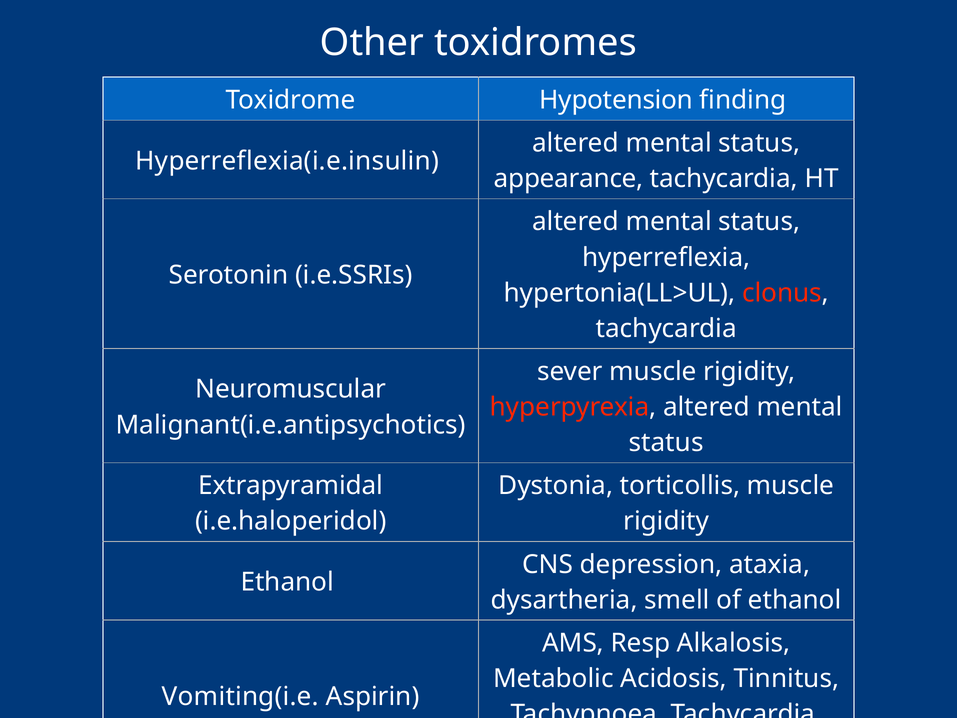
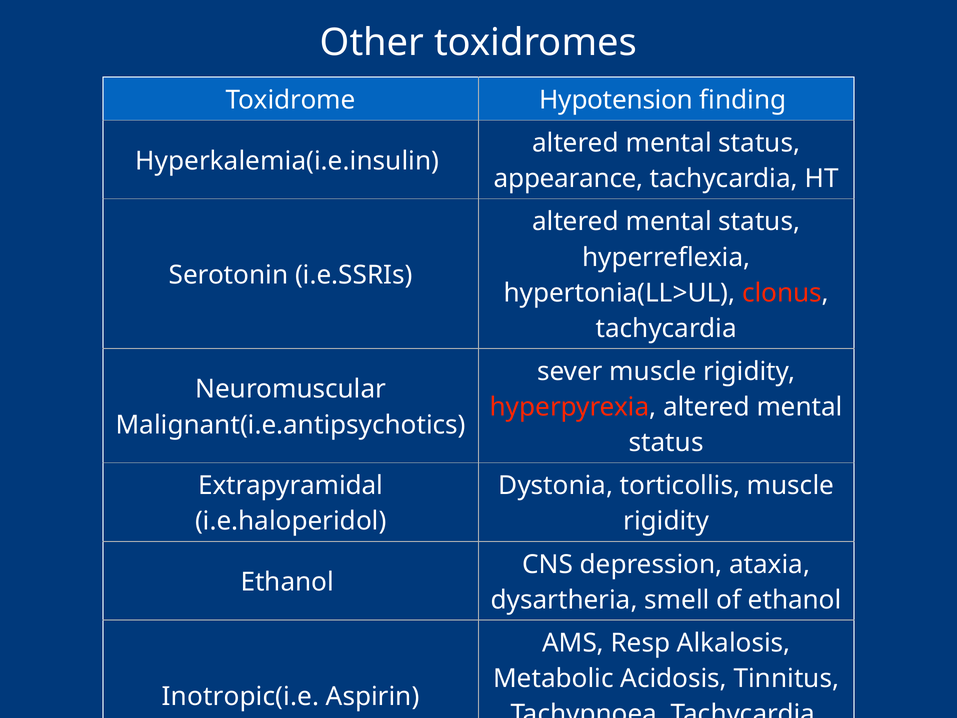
Hyperreflexia(i.e.insulin: Hyperreflexia(i.e.insulin -> Hyperkalemia(i.e.insulin
Vomiting(i.e: Vomiting(i.e -> Inotropic(i.e
